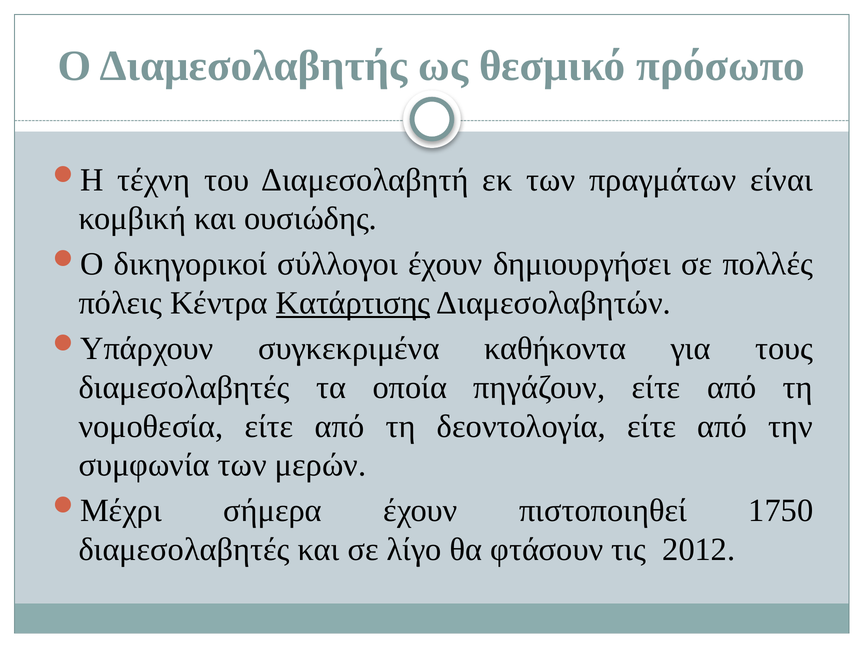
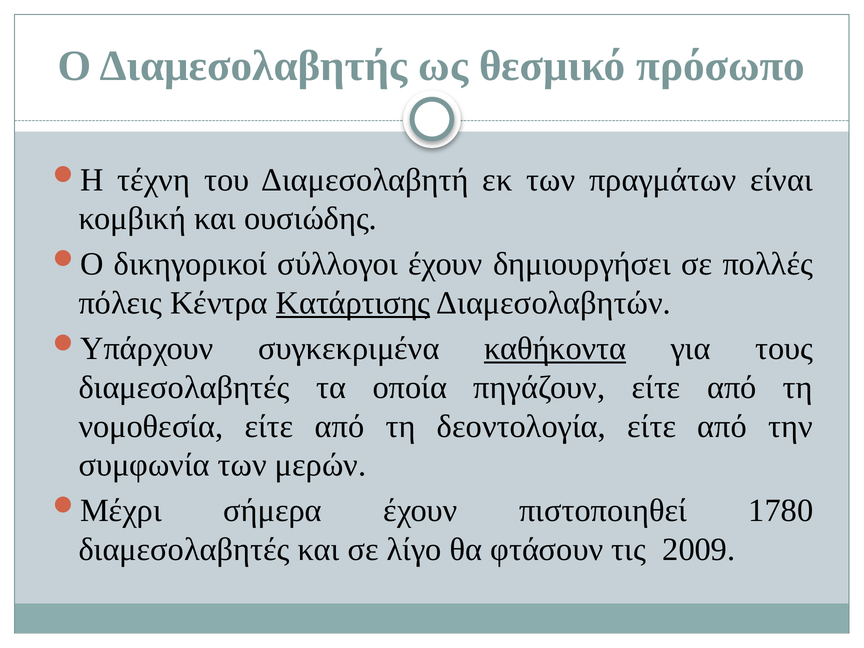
καθήκοντα underline: none -> present
1750: 1750 -> 1780
2012: 2012 -> 2009
